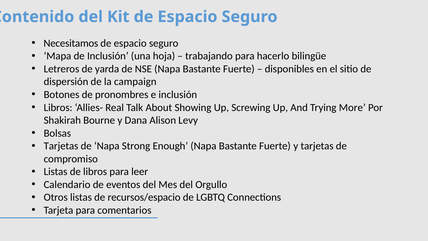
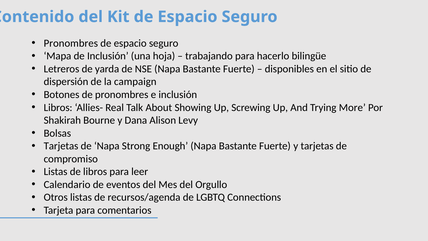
Necesitamos at (71, 43): Necesitamos -> Pronombres
recursos/espacio: recursos/espacio -> recursos/agenda
